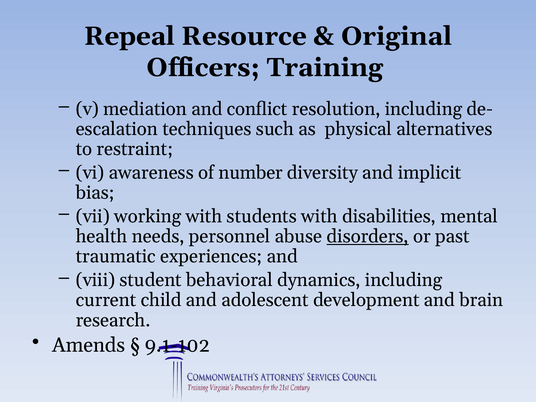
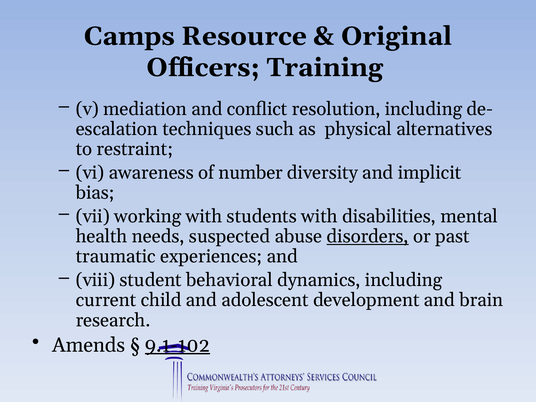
Repeal: Repeal -> Camps
personnel: personnel -> suspected
9.1-102 underline: none -> present
